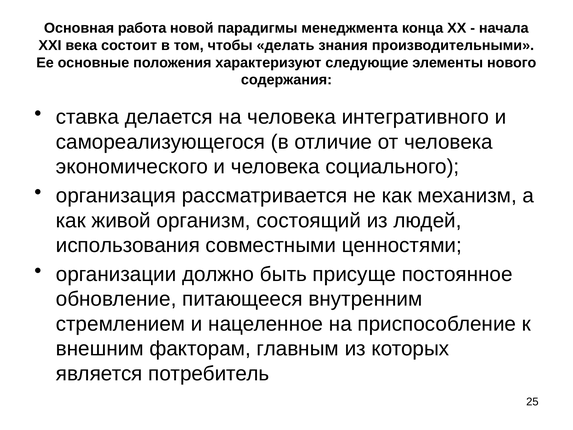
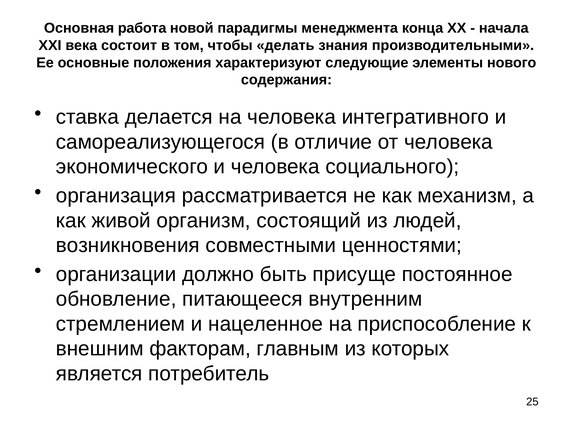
использования: использования -> возникновения
